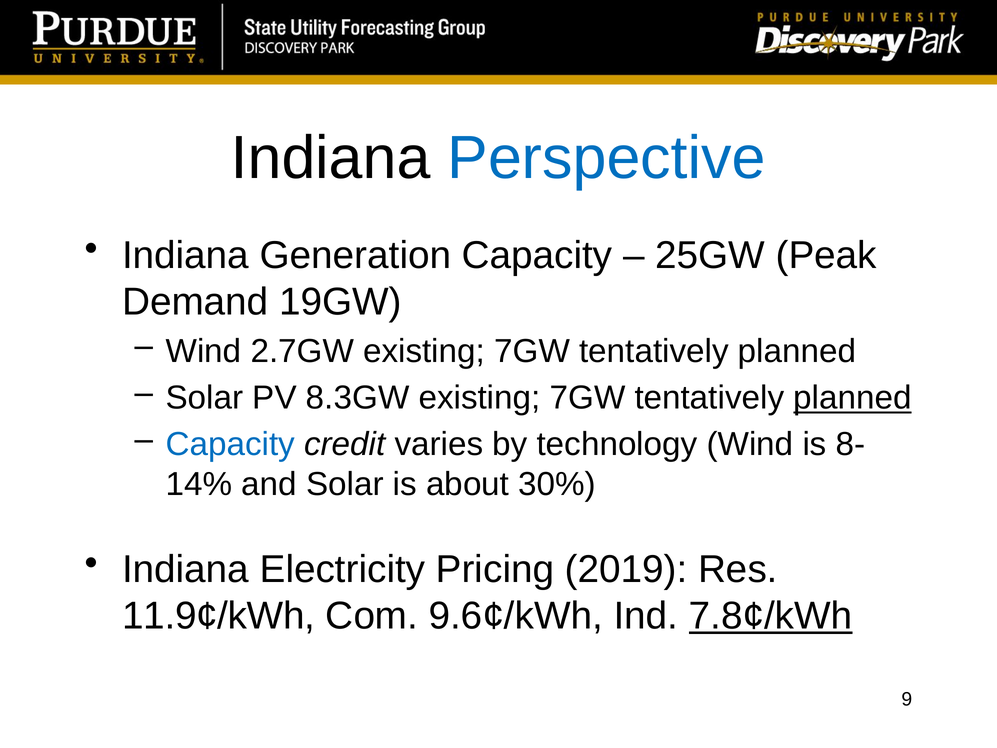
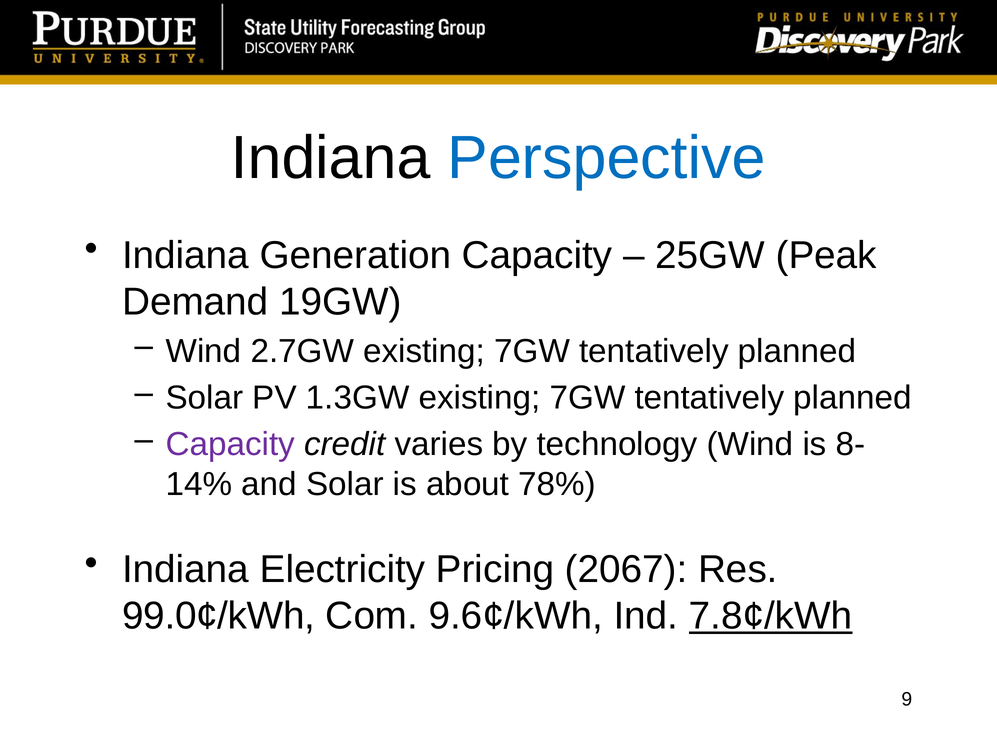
8.3GW: 8.3GW -> 1.3GW
planned at (853, 398) underline: present -> none
Capacity at (230, 444) colour: blue -> purple
30%: 30% -> 78%
2019: 2019 -> 2067
11.9¢/kWh: 11.9¢/kWh -> 99.0¢/kWh
